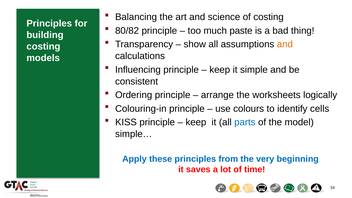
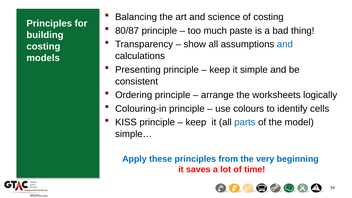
80/82: 80/82 -> 80/87
and at (285, 44) colour: orange -> blue
Influencing: Influencing -> Presenting
